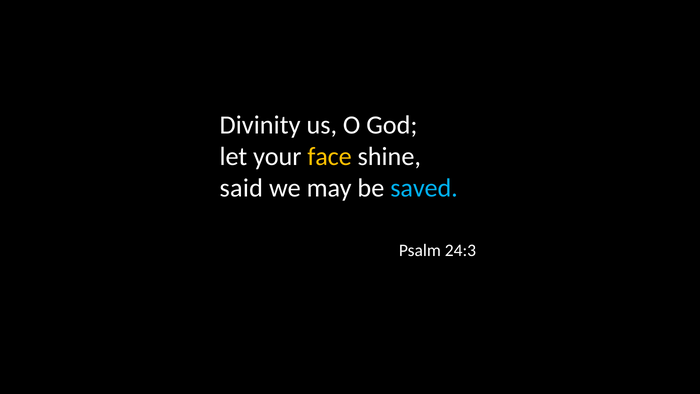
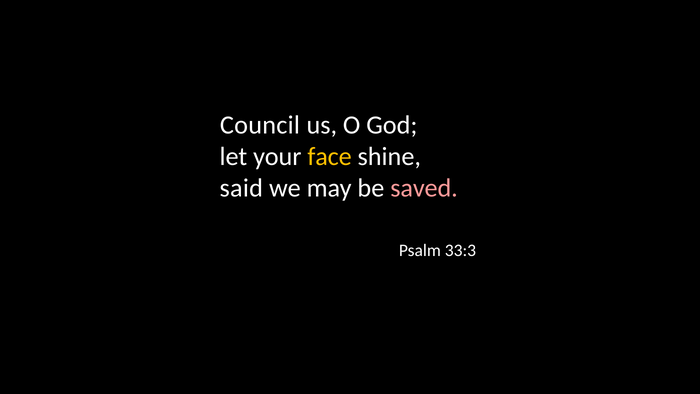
Divinity: Divinity -> Council
saved colour: light blue -> pink
24:3: 24:3 -> 33:3
